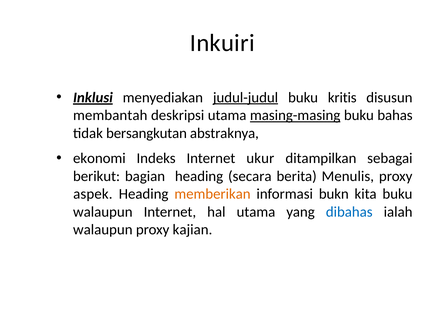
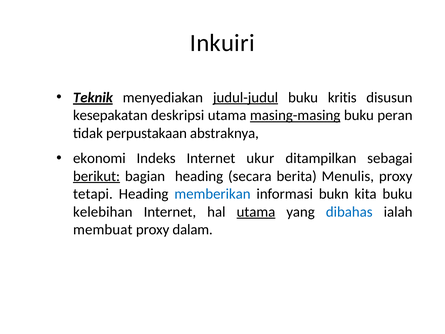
Inklusi: Inklusi -> Teknik
membantah: membantah -> kesepakatan
bahas: bahas -> peran
bersangkutan: bersangkutan -> perpustakaan
berikut underline: none -> present
aspek: aspek -> tetapi
memberikan colour: orange -> blue
walaupun at (103, 212): walaupun -> kelebihan
utama at (256, 212) underline: none -> present
walaupun at (103, 229): walaupun -> membuat
kajian: kajian -> dalam
